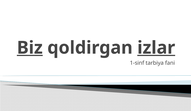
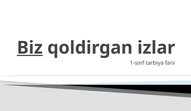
izlar underline: present -> none
